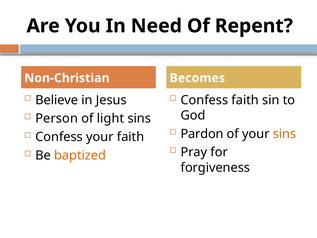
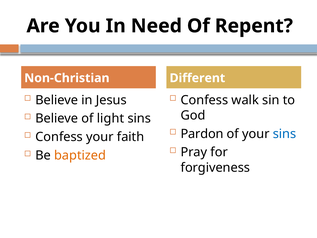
Becomes: Becomes -> Different
Confess faith: faith -> walk
Person at (57, 118): Person -> Believe
sins at (285, 134) colour: orange -> blue
